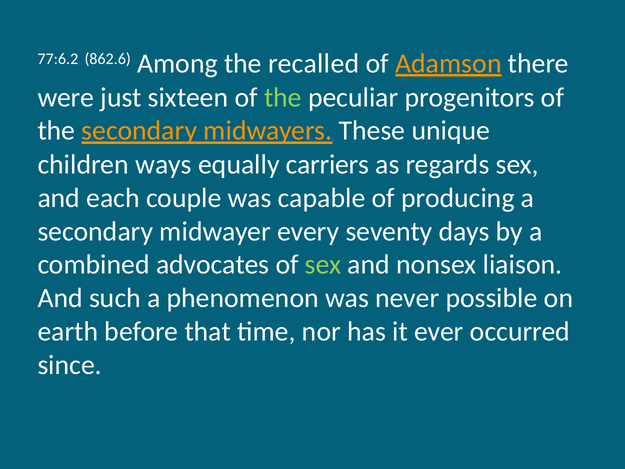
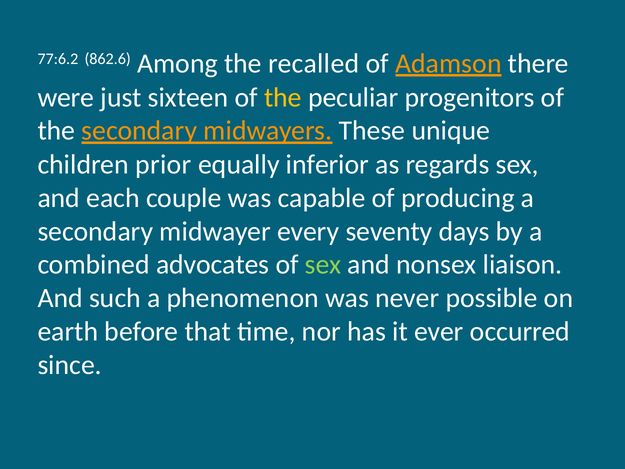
the at (283, 97) colour: light green -> yellow
ways: ways -> prior
carriers: carriers -> inferior
